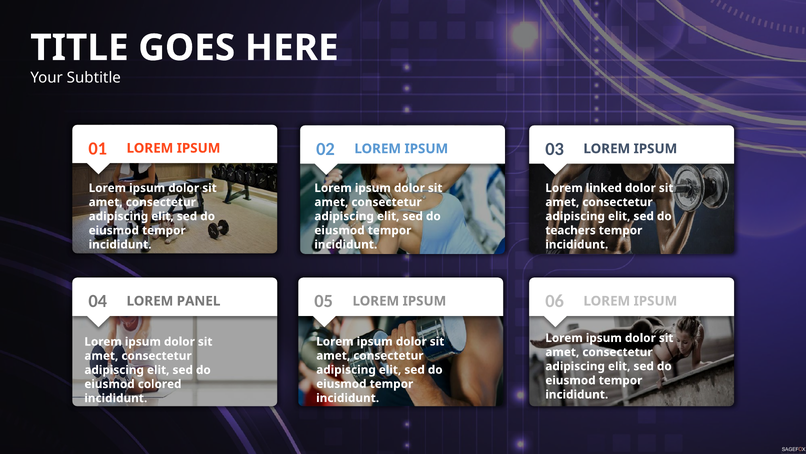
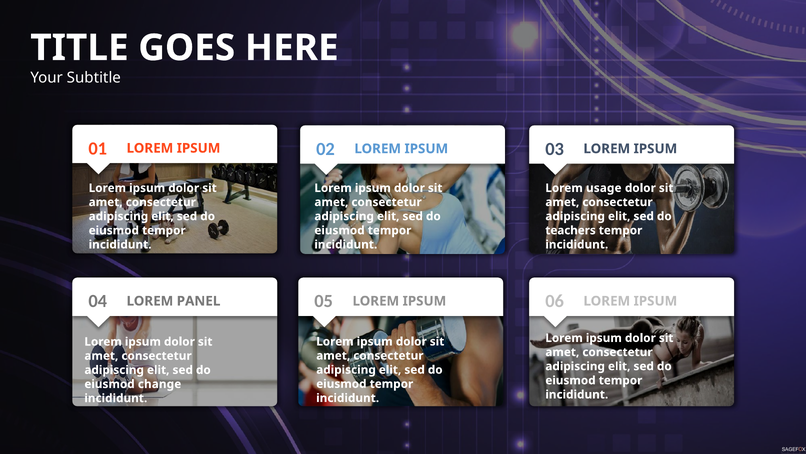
linked: linked -> usage
colored: colored -> change
